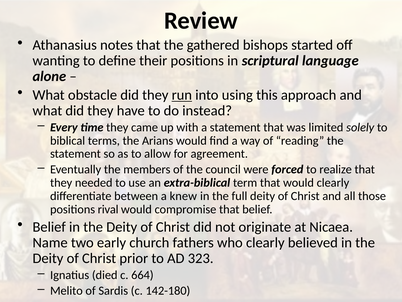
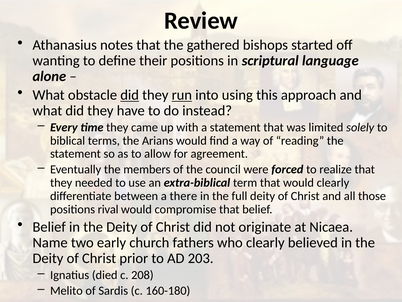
did at (130, 95) underline: none -> present
knew: knew -> there
323: 323 -> 203
664: 664 -> 208
142-180: 142-180 -> 160-180
